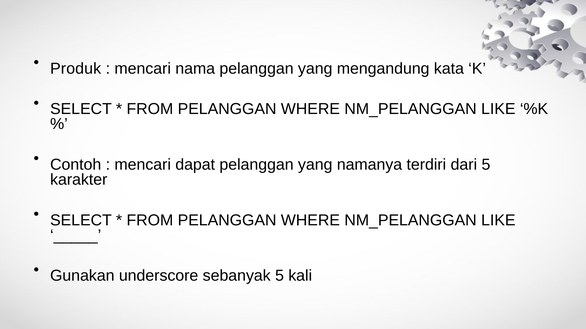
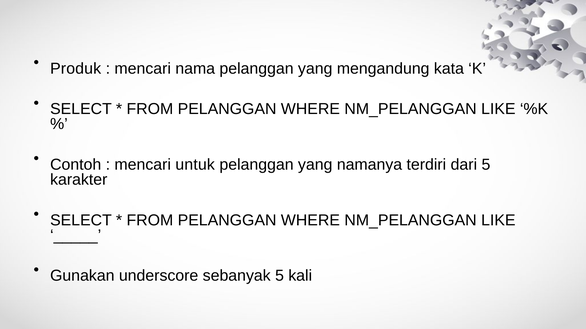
dapat: dapat -> untuk
